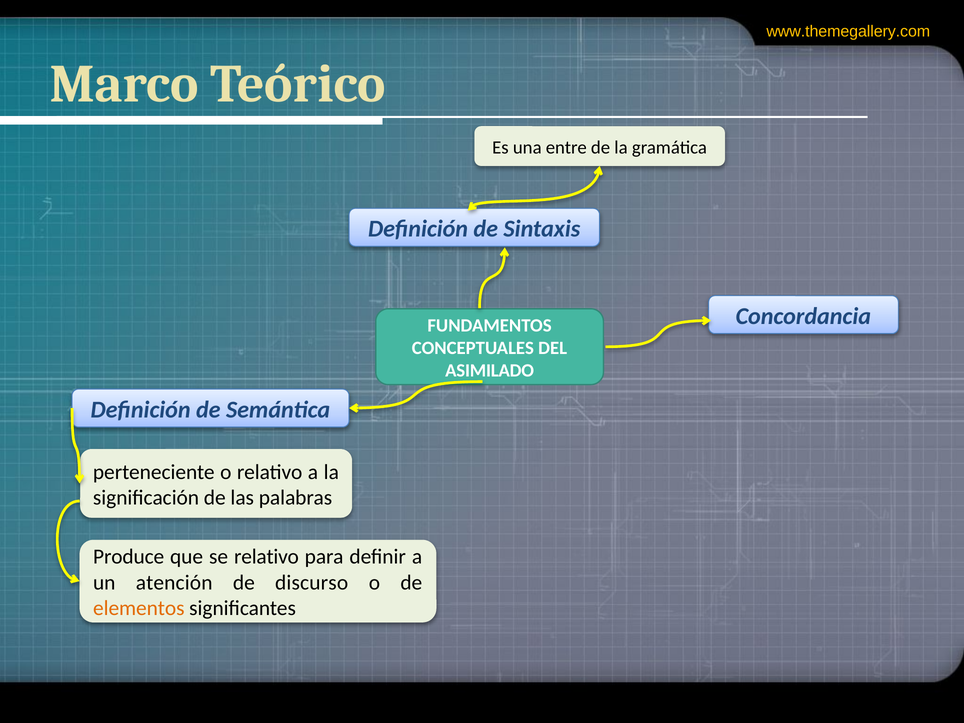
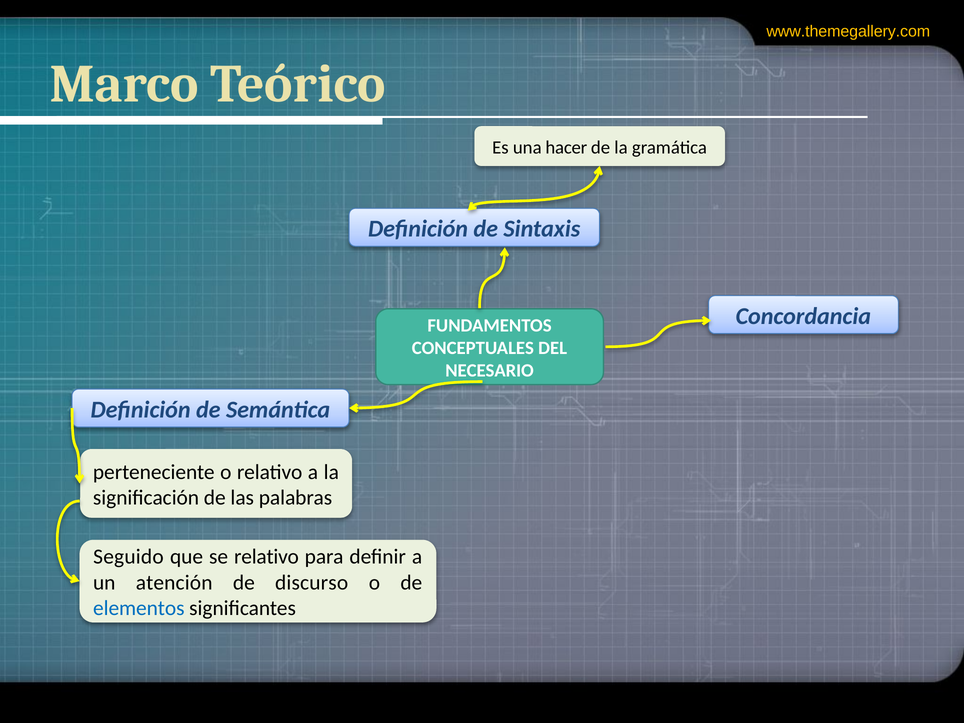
entre: entre -> hacer
ASIMILADO: ASIMILADO -> NECESARIO
Produce: Produce -> Seguido
elementos colour: orange -> blue
